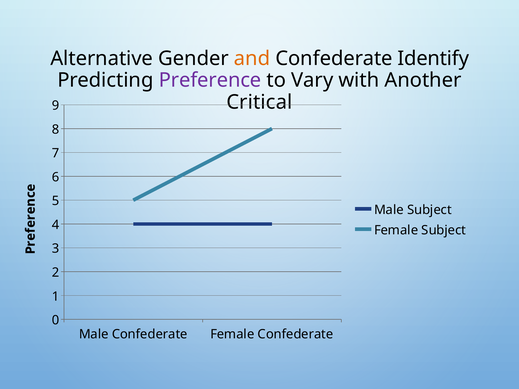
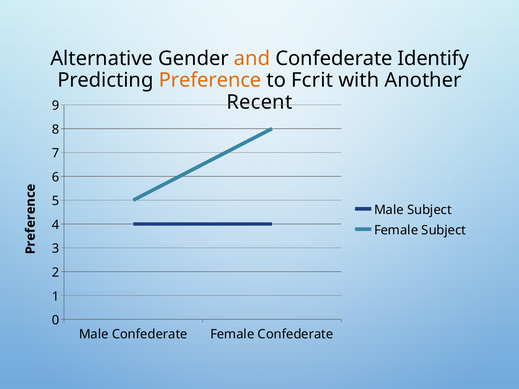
Preference colour: purple -> orange
Vary: Vary -> Fcrit
Critical: Critical -> Recent
